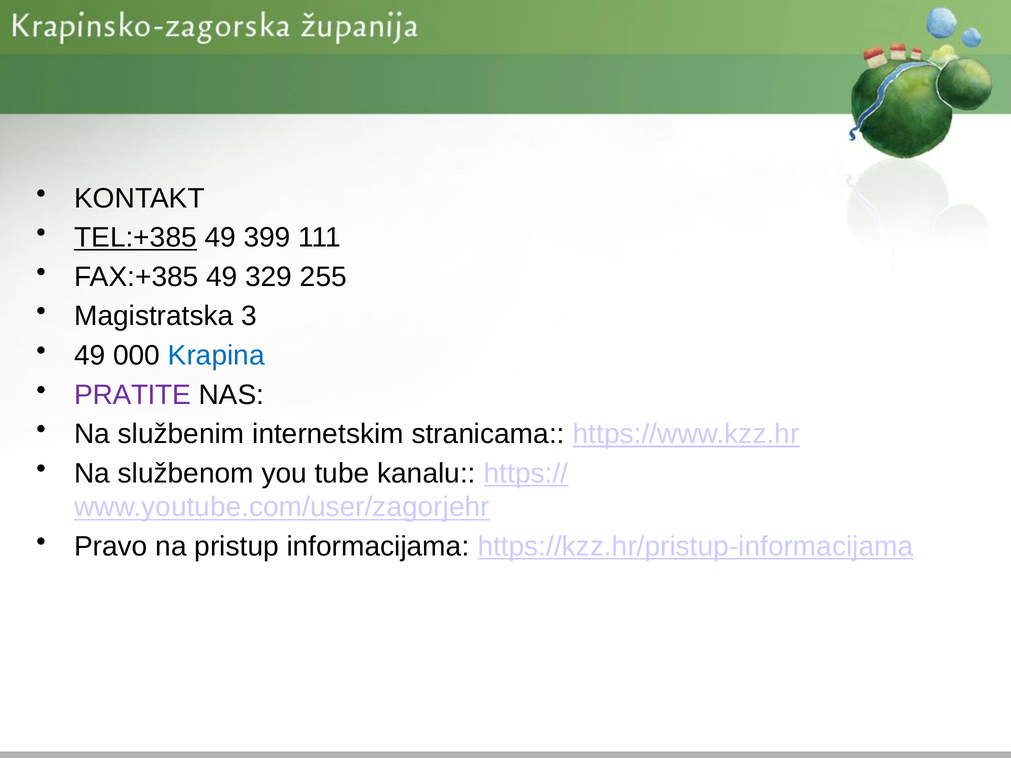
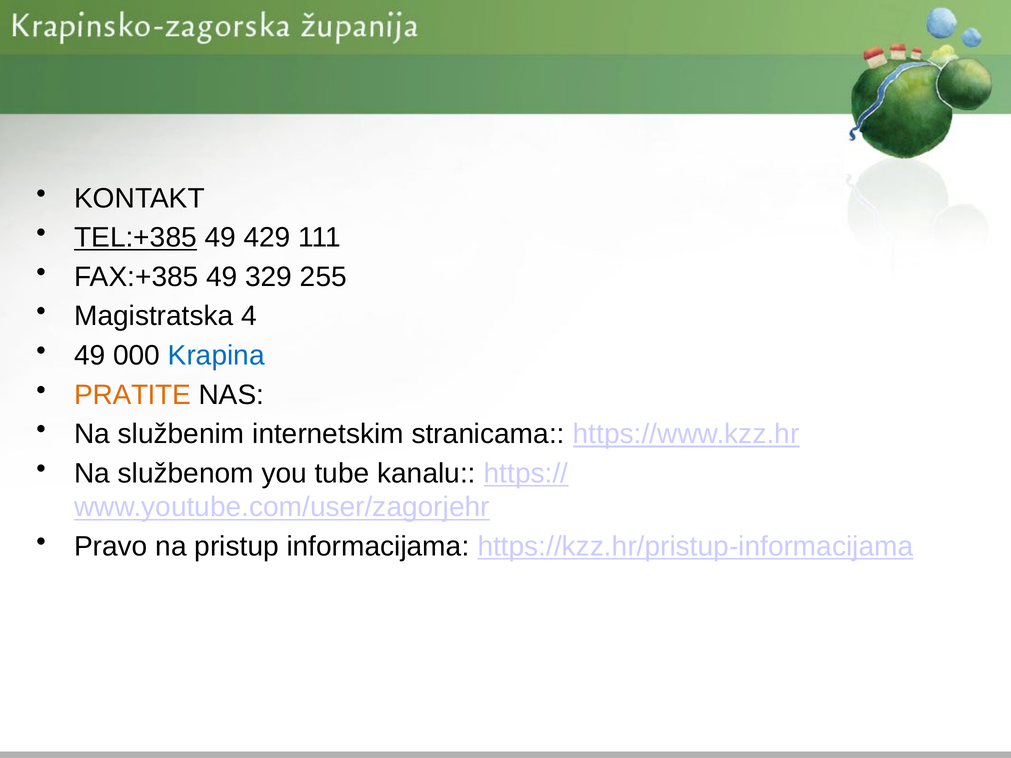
399: 399 -> 429
3: 3 -> 4
PRATITE colour: purple -> orange
